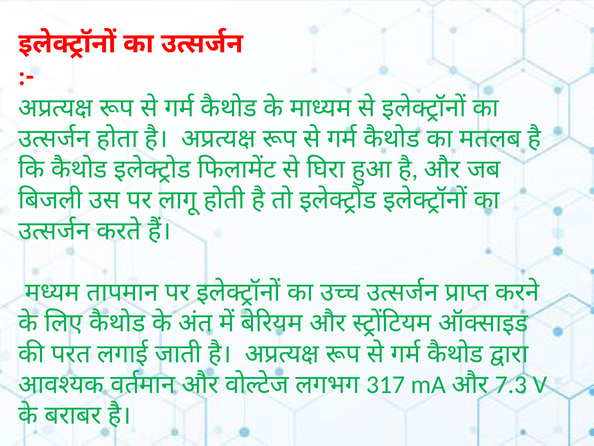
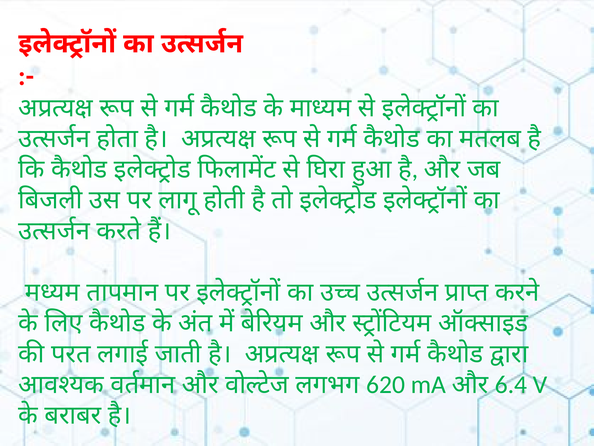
317: 317 -> 620
7.3: 7.3 -> 6.4
